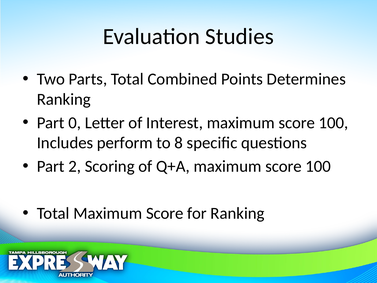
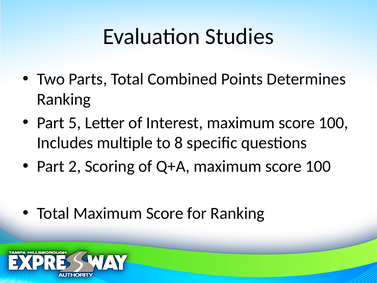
0: 0 -> 5
perform: perform -> multiple
